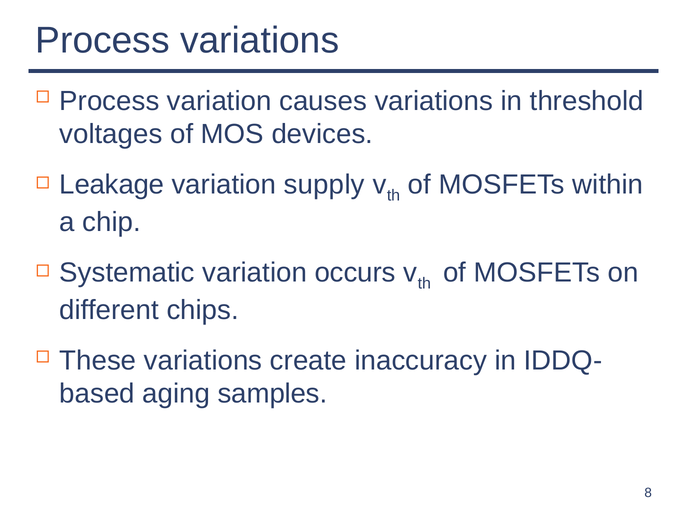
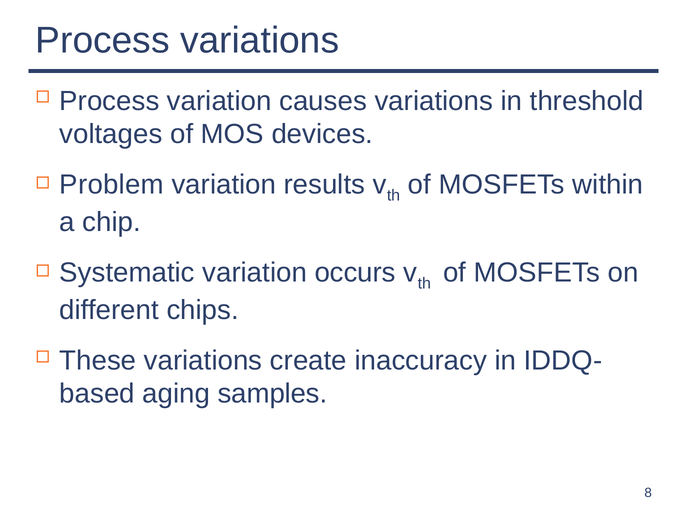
Leakage: Leakage -> Problem
supply: supply -> results
